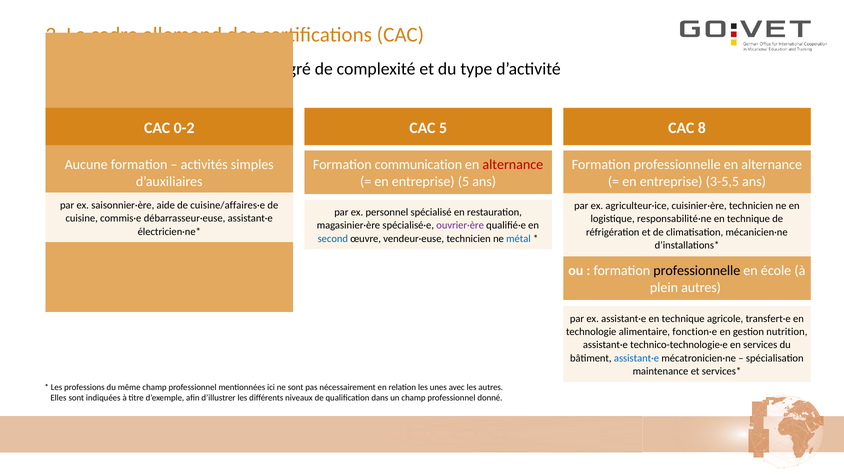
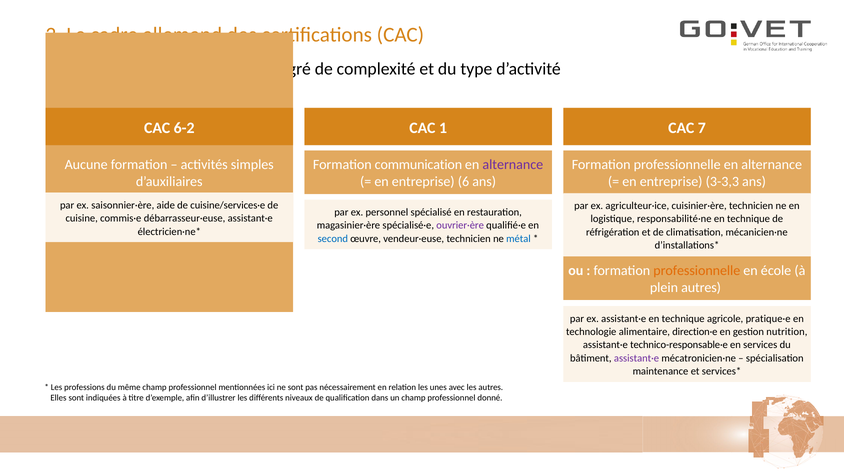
0-2: 0-2 -> 6-2
CAC 5: 5 -> 1
8: 8 -> 7
alternance at (513, 165) colour: red -> purple
entreprise 5: 5 -> 6
3-5,5: 3-5,5 -> 3-3,3
cuisine/affaires·e: cuisine/affaires·e -> cuisine/services·e
professionnelle at (697, 271) colour: black -> orange
transfert·e: transfert·e -> pratique·e
fonction·e: fonction·e -> direction·e
technico-technologie·e: technico-technologie·e -> technico-responsable·e
assistant·e at (637, 358) colour: blue -> purple
